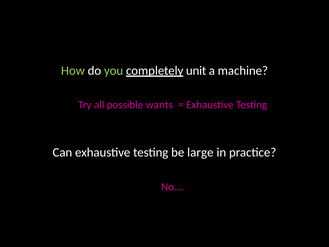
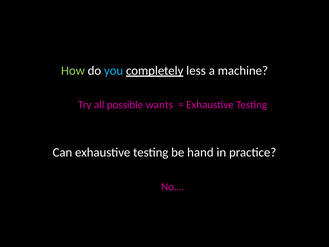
you colour: light green -> light blue
unit: unit -> less
large: large -> hand
